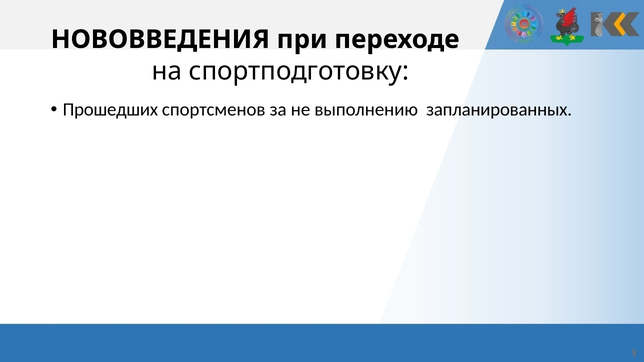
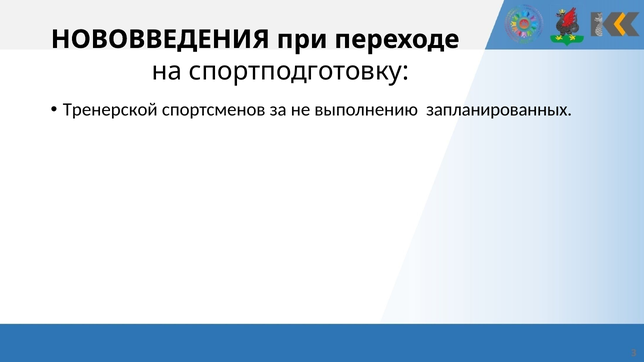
Прошедших: Прошедших -> Тренерской
